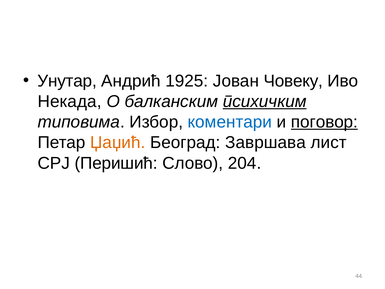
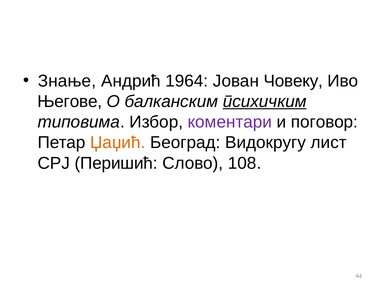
Унутар: Унутар -> Знање
1925: 1925 -> 1964
Некада: Некада -> Његове
коментари colour: blue -> purple
поговор underline: present -> none
Завршава: Завршава -> Видокругу
204: 204 -> 108
